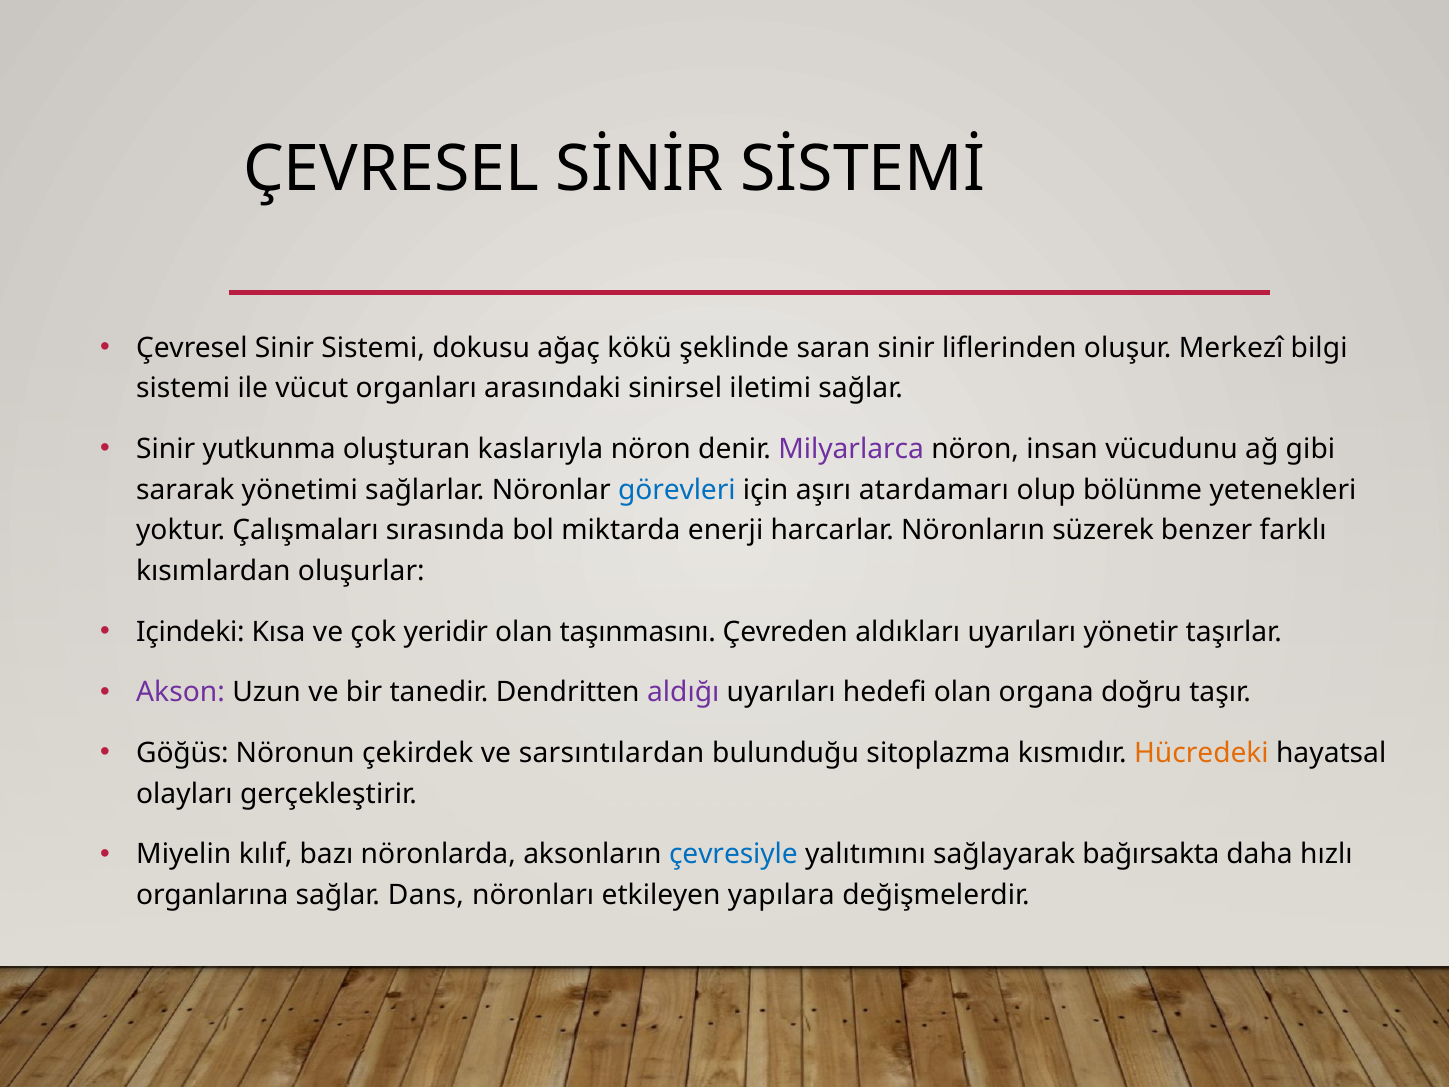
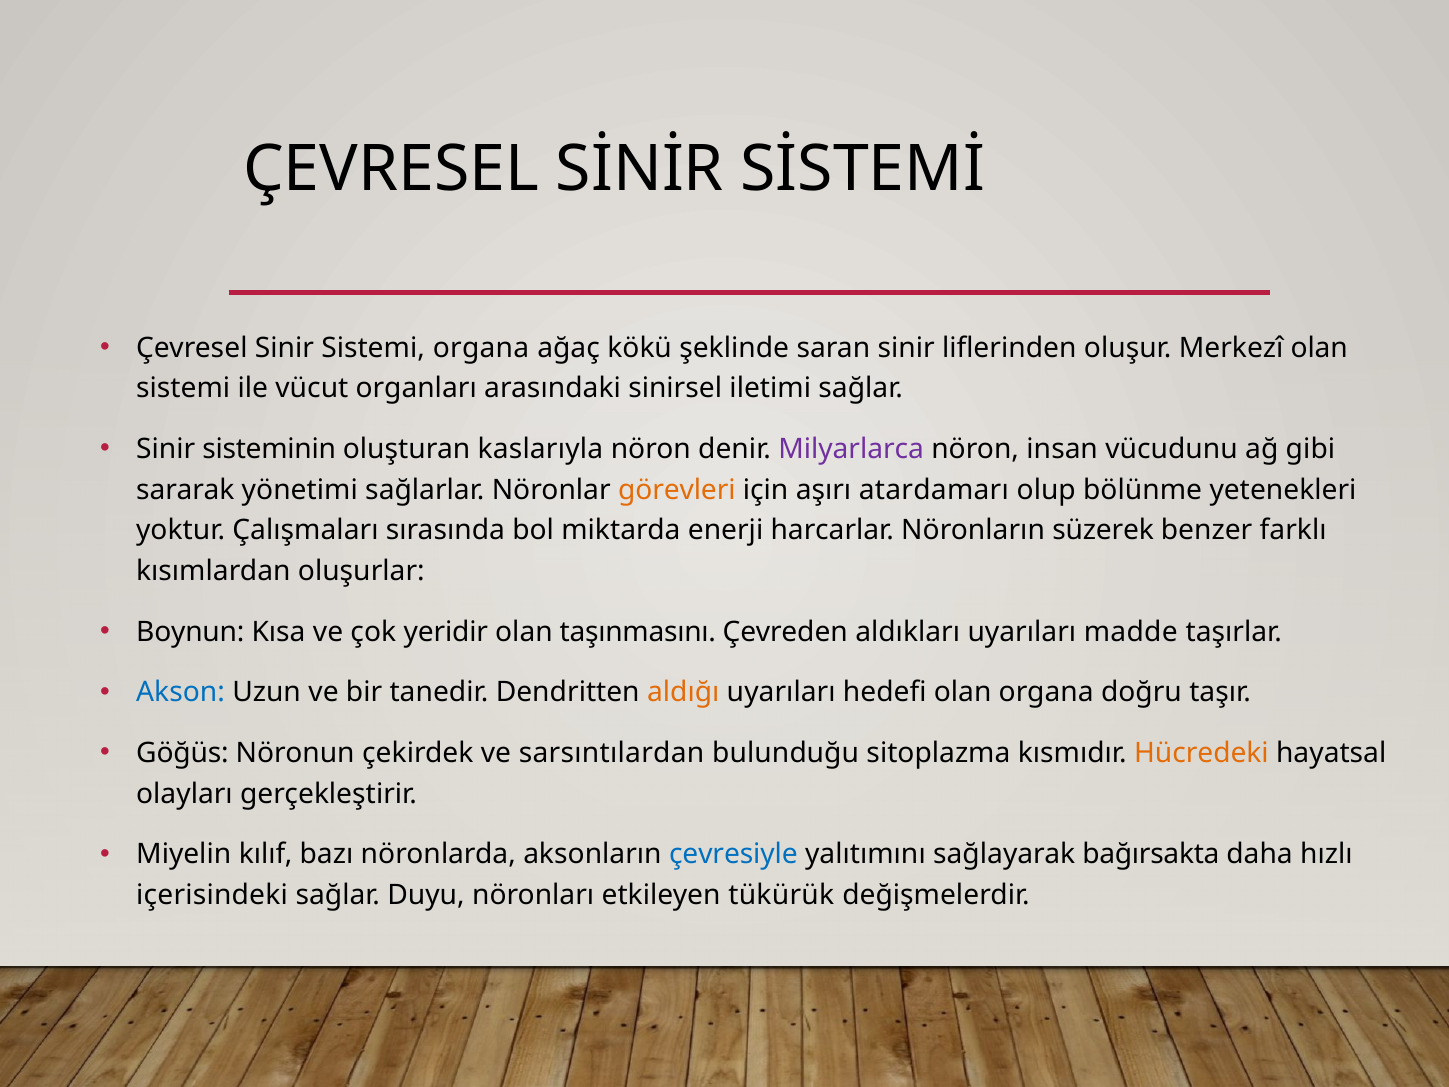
Sistemi dokusu: dokusu -> organa
Merkezî bilgi: bilgi -> olan
yutkunma: yutkunma -> sisteminin
görevleri colour: blue -> orange
Içindeki: Içindeki -> Boynun
yönetir: yönetir -> madde
Akson colour: purple -> blue
aldığı colour: purple -> orange
organlarına: organlarına -> içerisindeki
Dans: Dans -> Duyu
yapılara: yapılara -> tükürük
